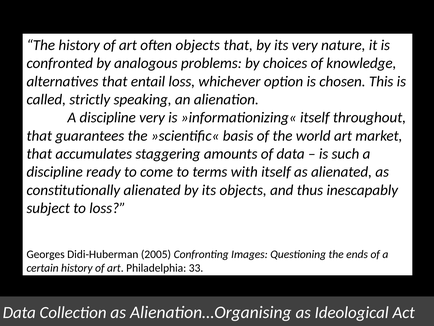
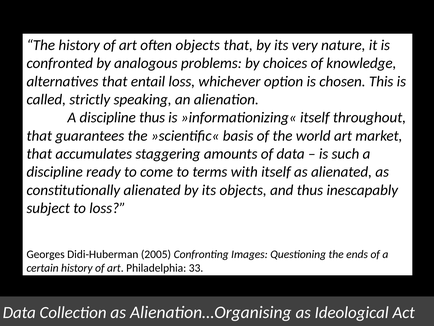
discipline very: very -> thus
